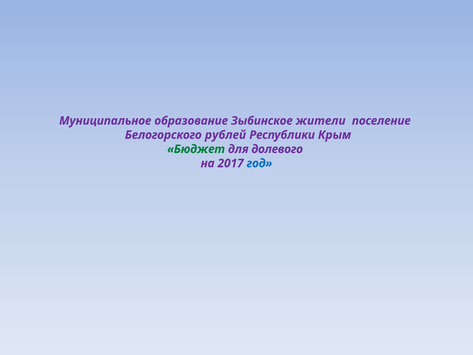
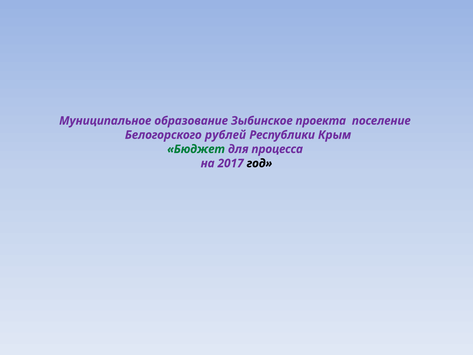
жители: жители -> проекта
долевого: долевого -> процесса
год colour: blue -> black
